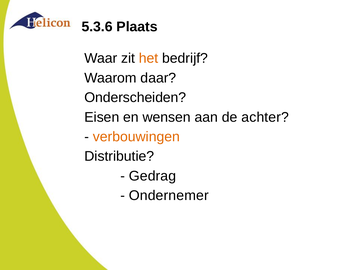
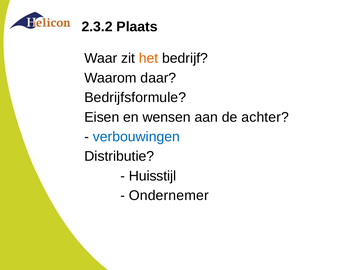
5.3.6: 5.3.6 -> 2.3.2
Onderscheiden: Onderscheiden -> Bedrijfsformule
verbouwingen colour: orange -> blue
Gedrag: Gedrag -> Huisstijl
